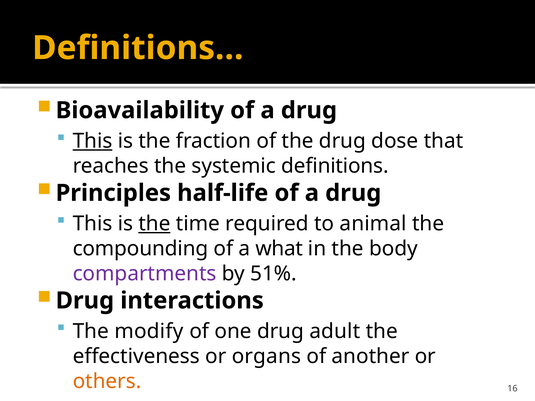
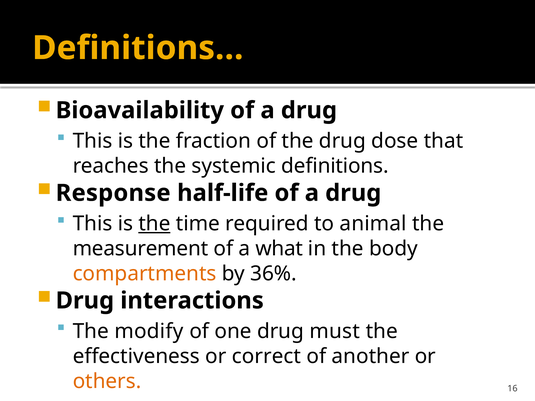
This at (93, 141) underline: present -> none
Principles: Principles -> Response
compounding: compounding -> measurement
compartments colour: purple -> orange
51%: 51% -> 36%
adult: adult -> must
organs: organs -> correct
